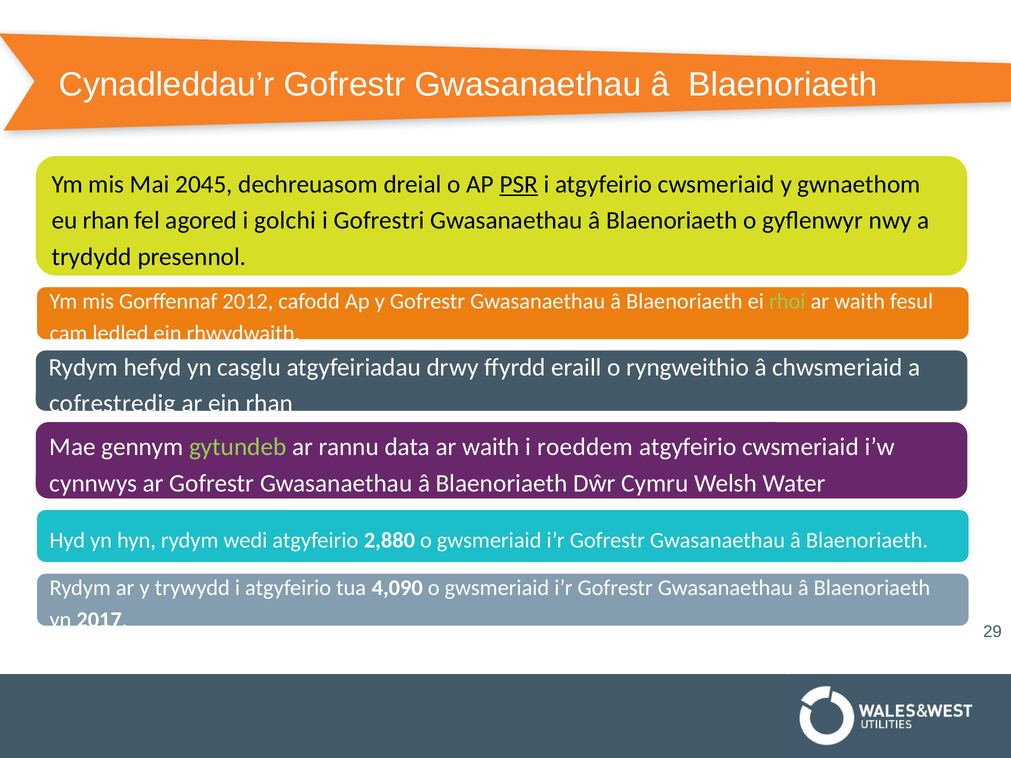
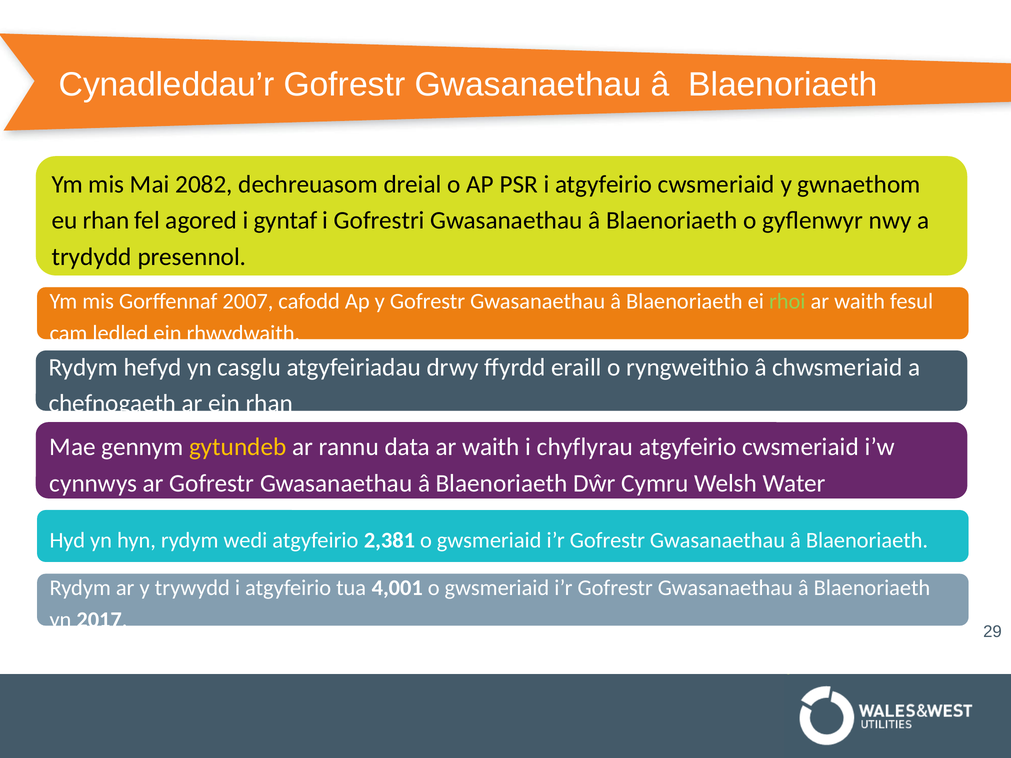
2045: 2045 -> 2082
PSR underline: present -> none
golchi: golchi -> gyntaf
2012: 2012 -> 2007
cofrestredig: cofrestredig -> chefnogaeth
gytundeb colour: light green -> yellow
roeddem: roeddem -> chyflyrau
2,880: 2,880 -> 2,381
4,090: 4,090 -> 4,001
